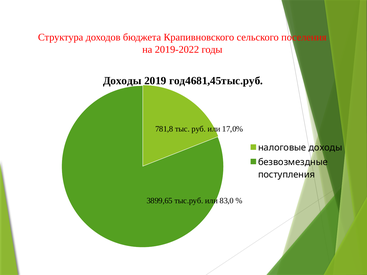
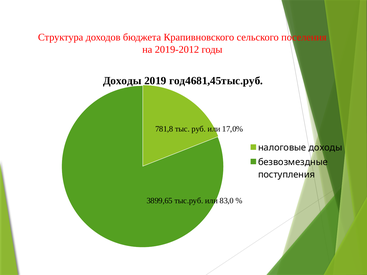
2019-2022: 2019-2022 -> 2019-2012
